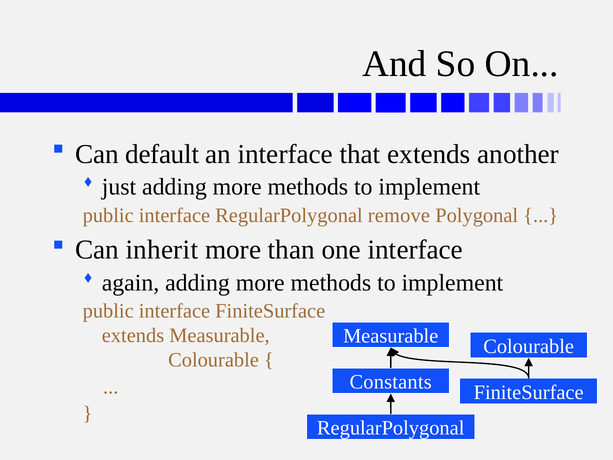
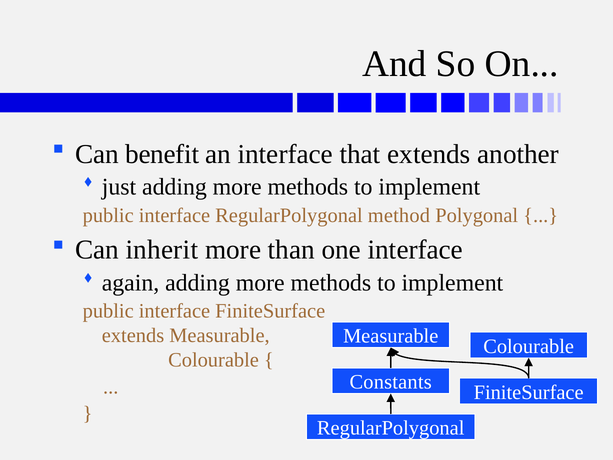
default: default -> benefit
remove: remove -> method
